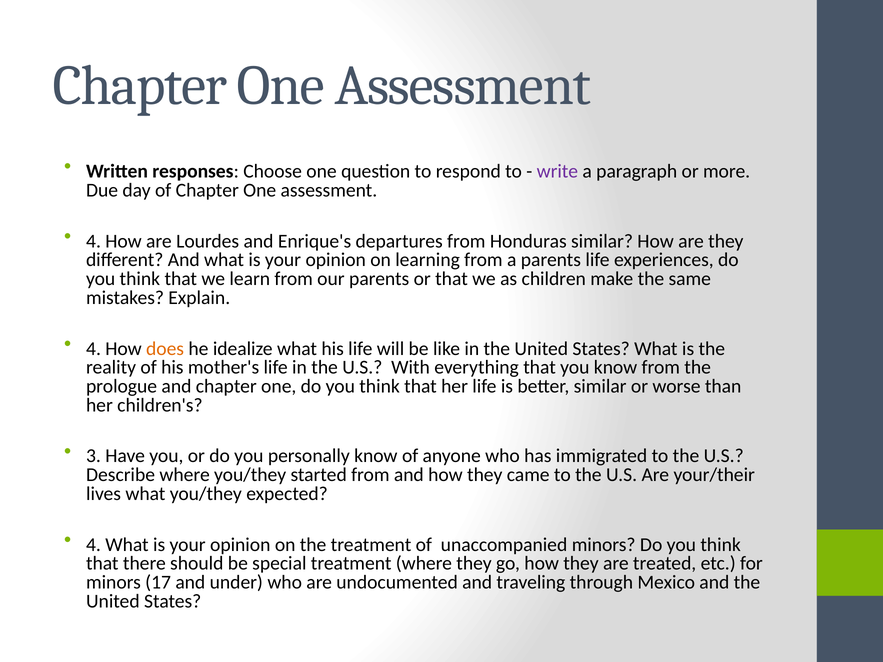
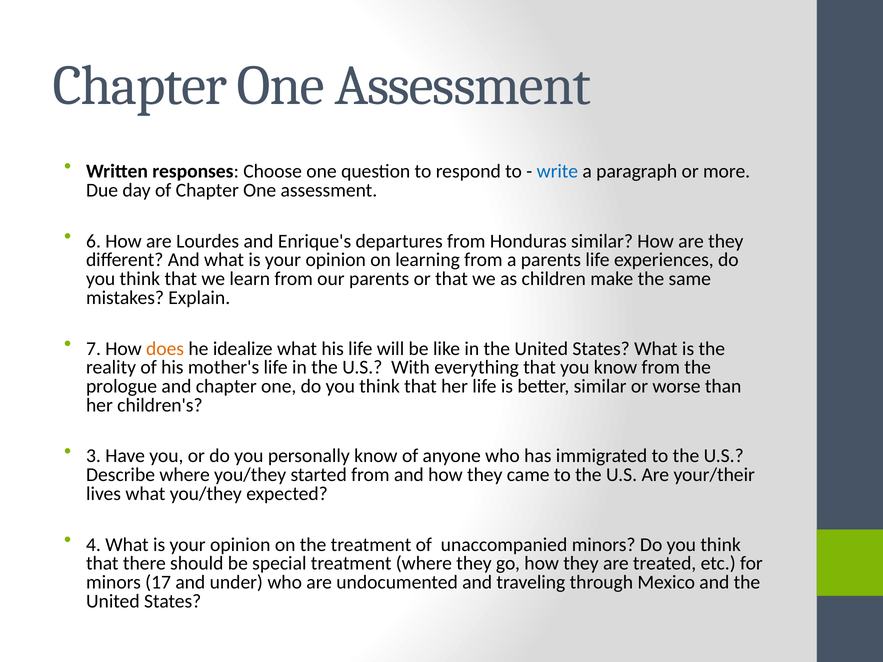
write colour: purple -> blue
4 at (94, 241): 4 -> 6
4 at (94, 349): 4 -> 7
